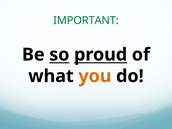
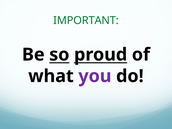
you colour: orange -> purple
